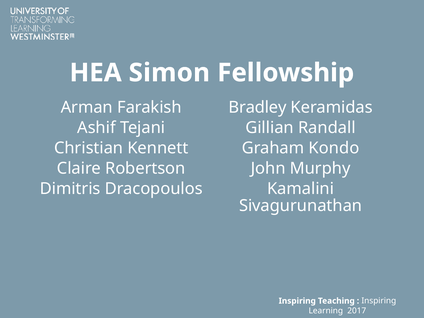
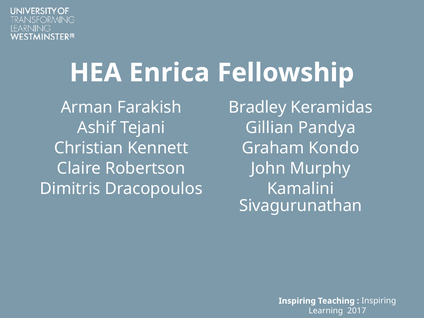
Simon: Simon -> Enrica
Randall: Randall -> Pandya
